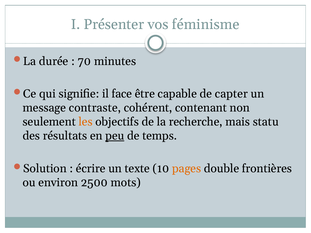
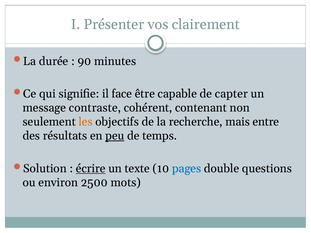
féminisme: féminisme -> clairement
70: 70 -> 90
statu: statu -> entre
écrire underline: none -> present
pages colour: orange -> blue
frontières: frontières -> questions
